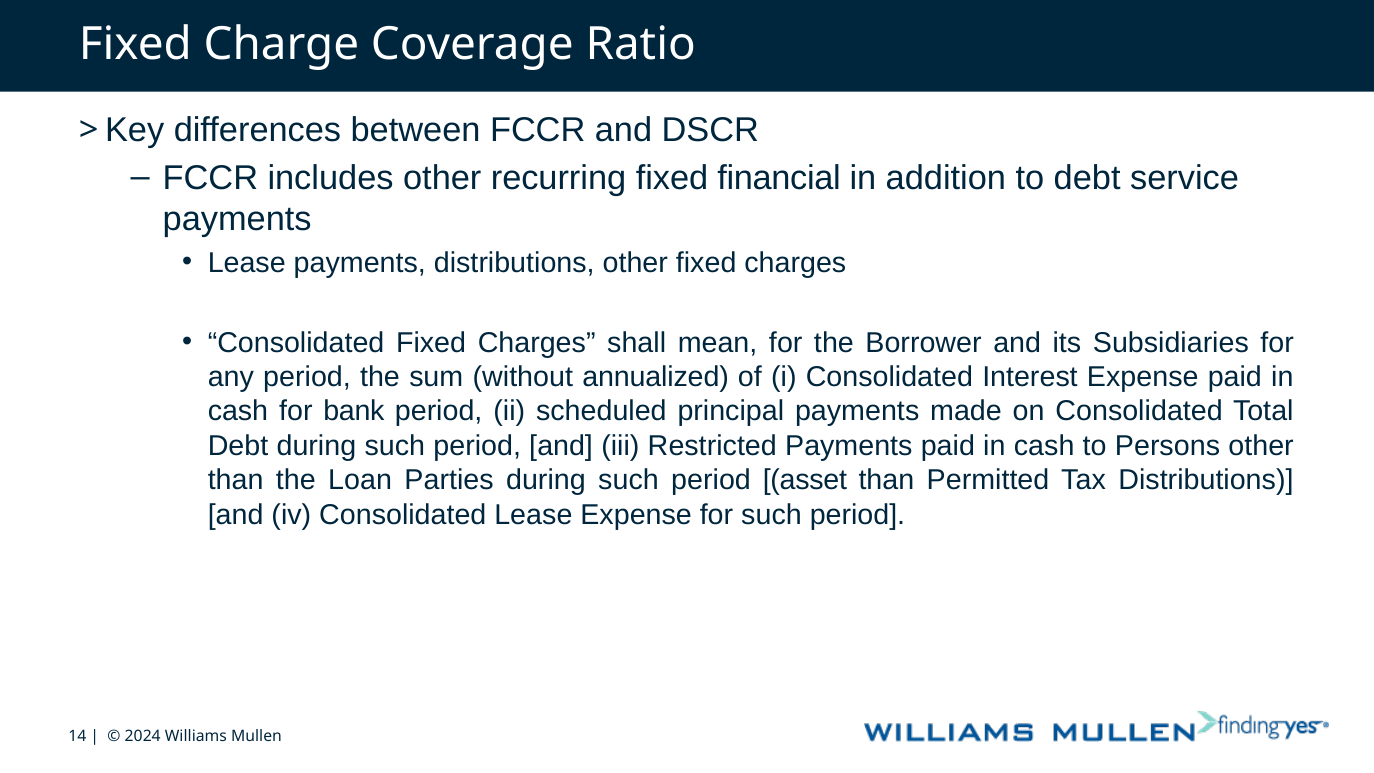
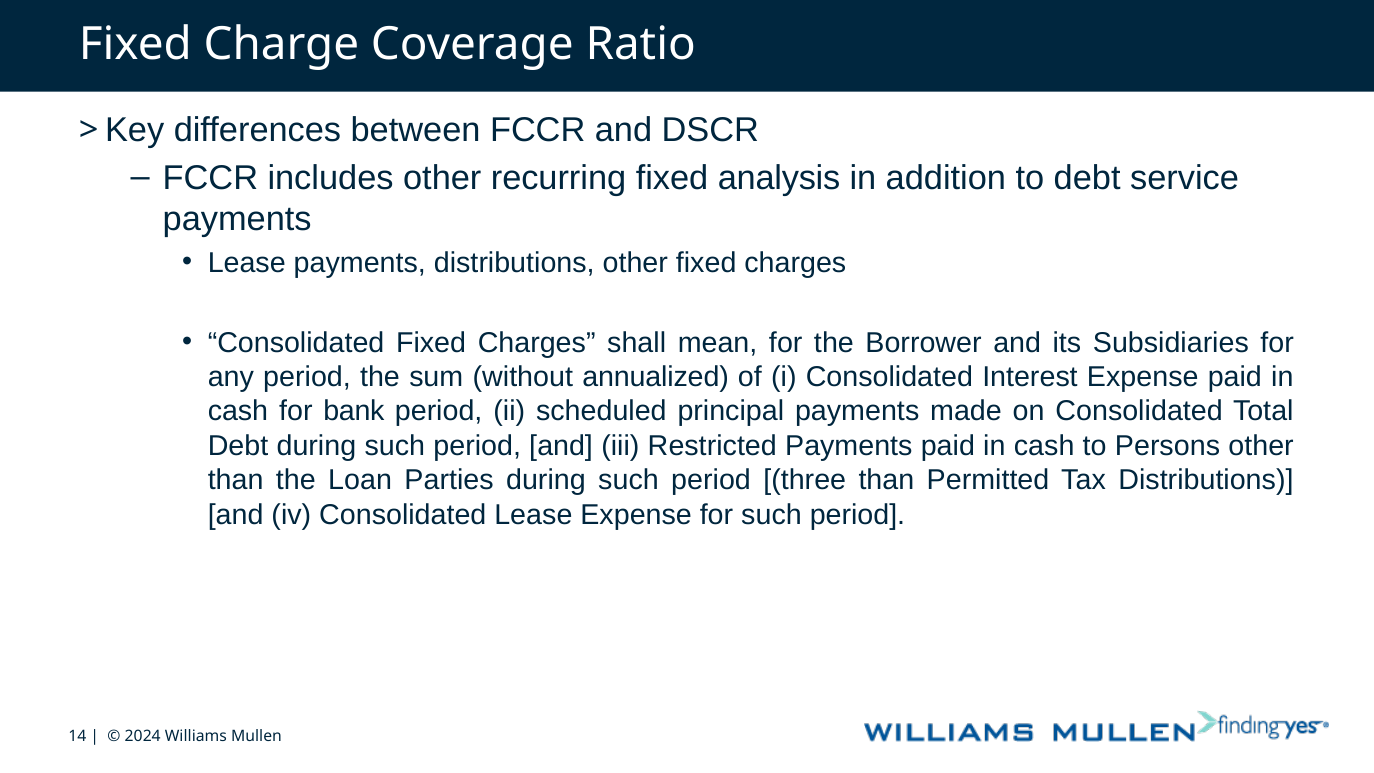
financial: financial -> analysis
asset: asset -> three
